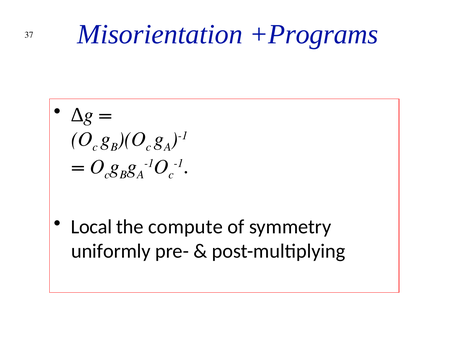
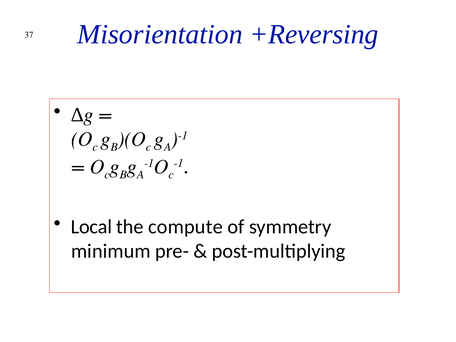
+Programs: +Programs -> +Reversing
uniformly: uniformly -> minimum
